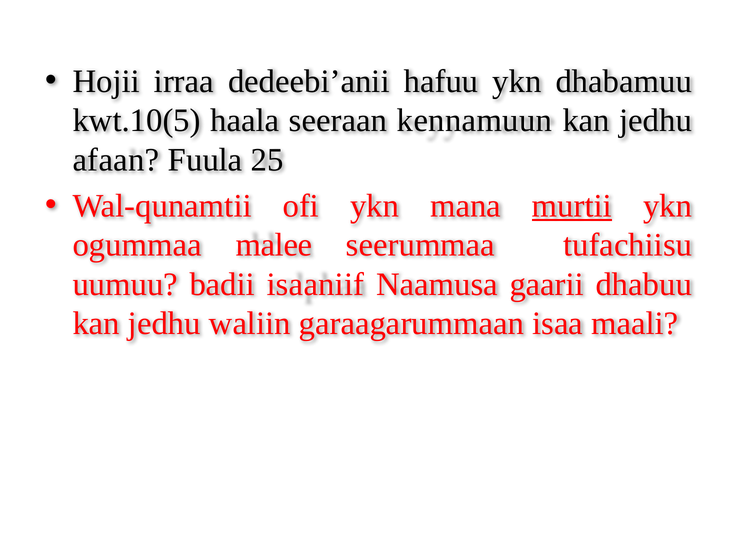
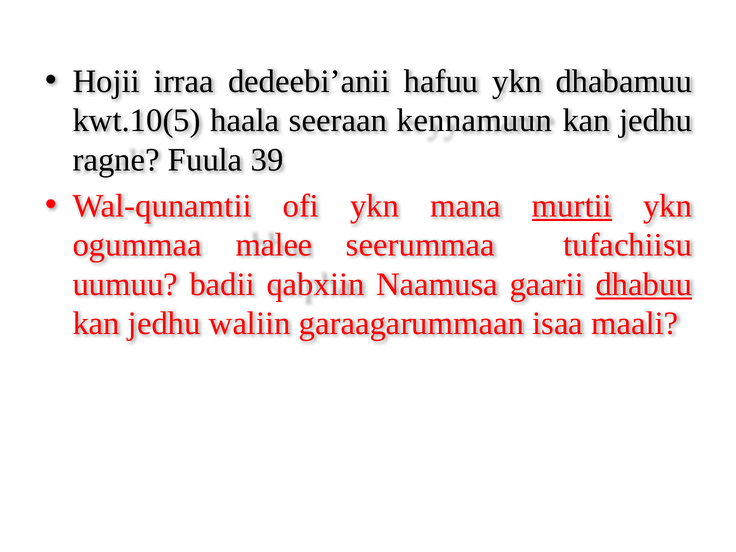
afaan: afaan -> ragne
25: 25 -> 39
isaaniif: isaaniif -> qabxiin
dhabuu underline: none -> present
